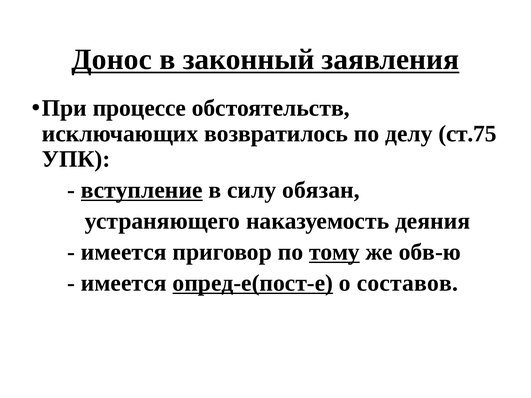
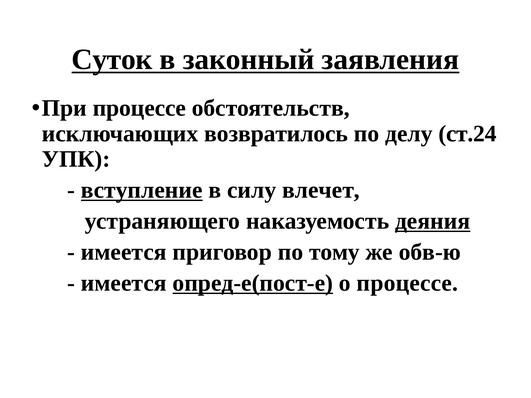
Донос: Донос -> Суток
ст.75: ст.75 -> ст.24
обязан: обязан -> влечет
деяния underline: none -> present
тому underline: present -> none
о составов: составов -> процессе
